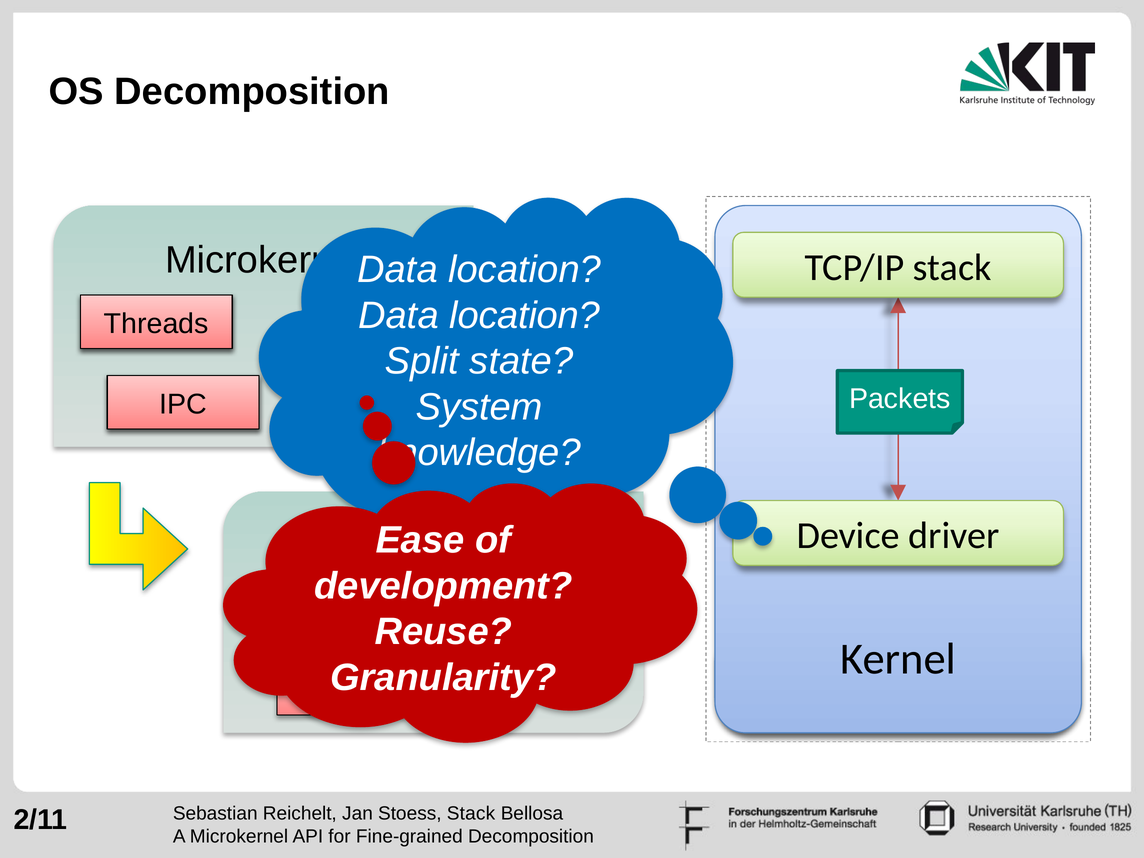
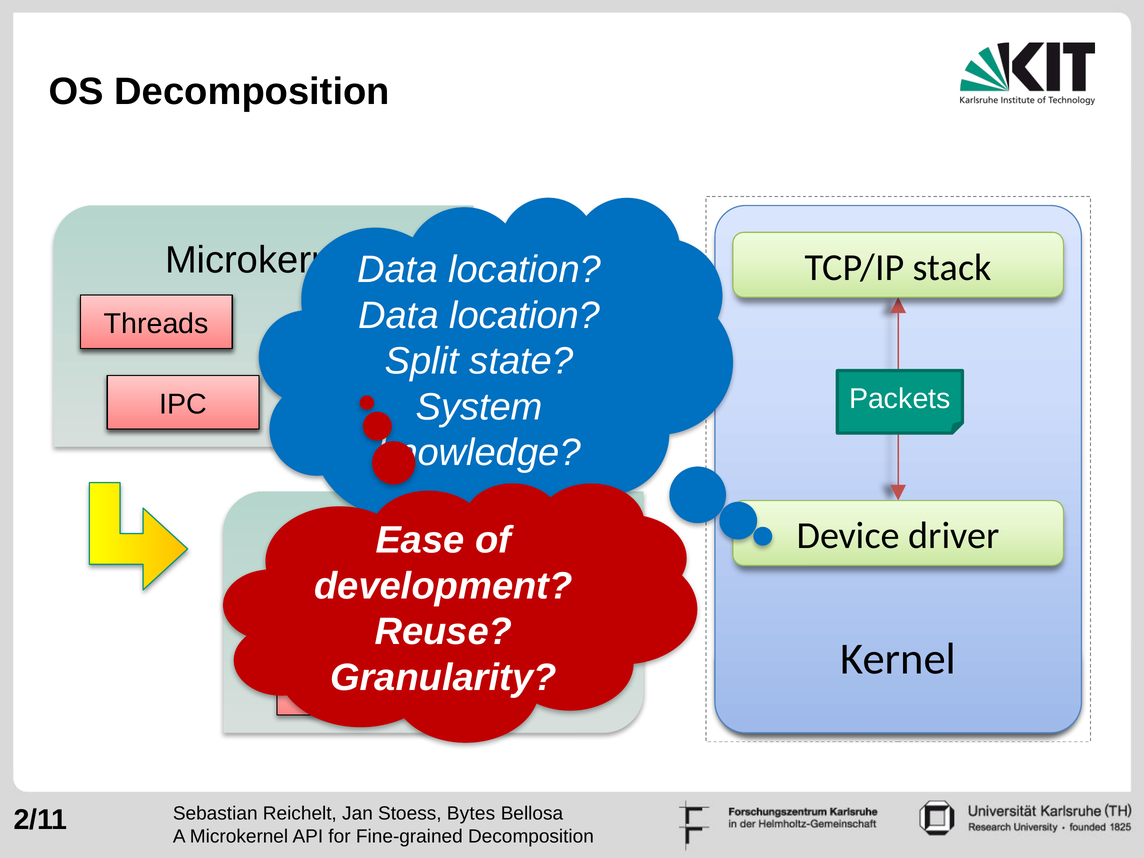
Stoess Stack: Stack -> Bytes
